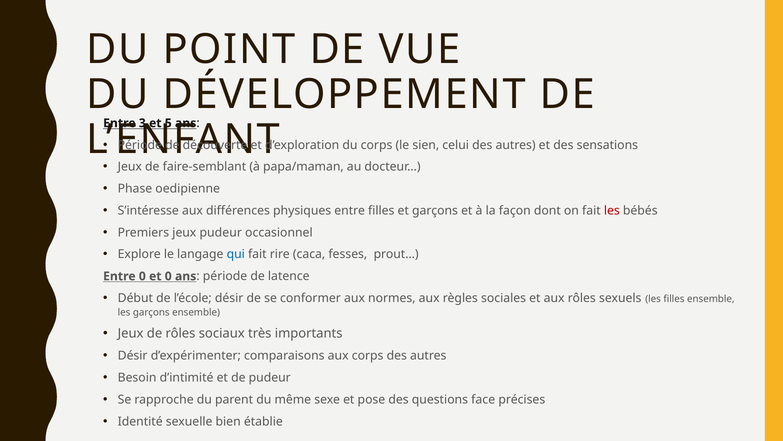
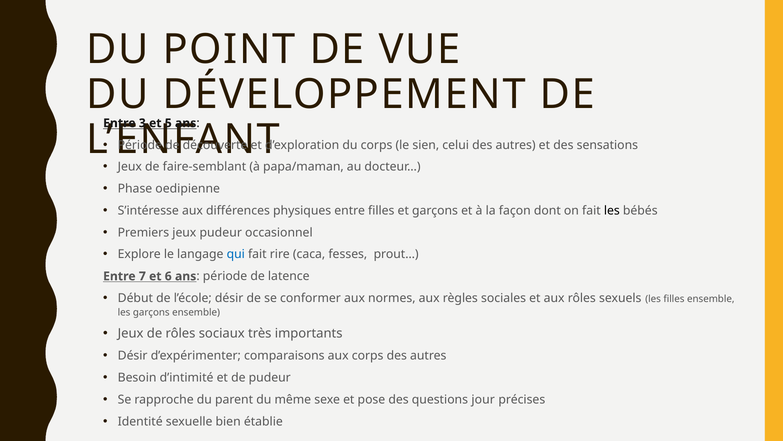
les at (612, 210) colour: red -> black
Entre 0: 0 -> 7
et 0: 0 -> 6
face: face -> jour
